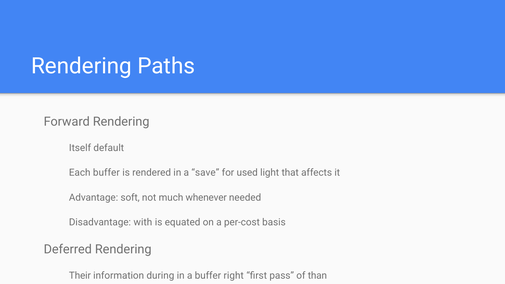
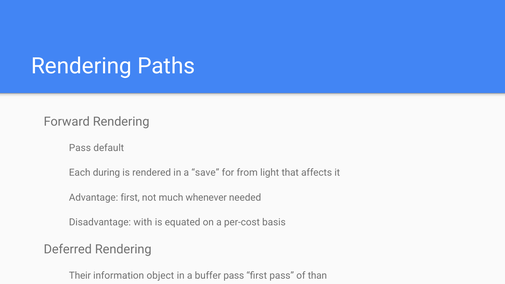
Itself at (80, 148): Itself -> Pass
Each buffer: buffer -> during
used: used -> from
Advantage soft: soft -> first
during: during -> object
buffer right: right -> pass
